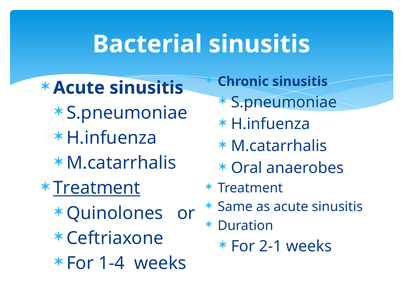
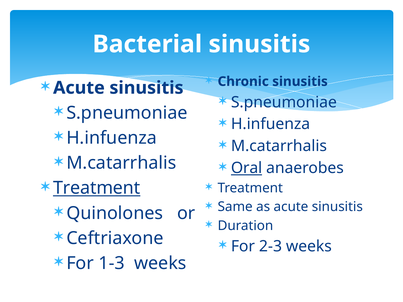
Oral underline: none -> present
2-1: 2-1 -> 2-3
1-4: 1-4 -> 1-3
